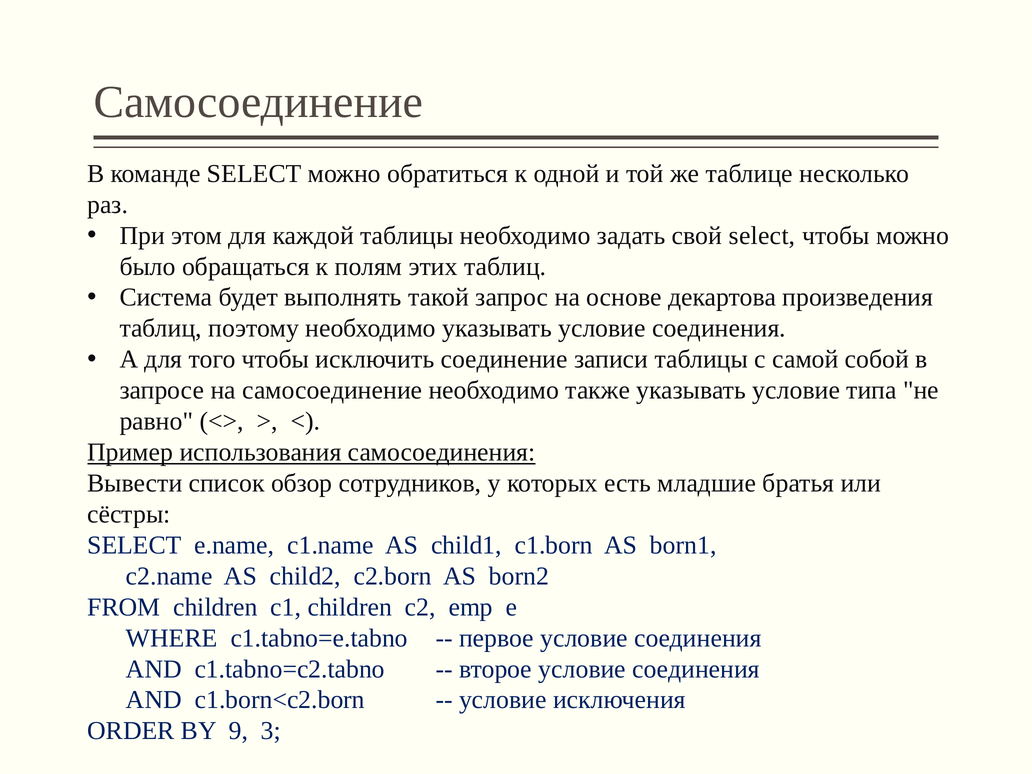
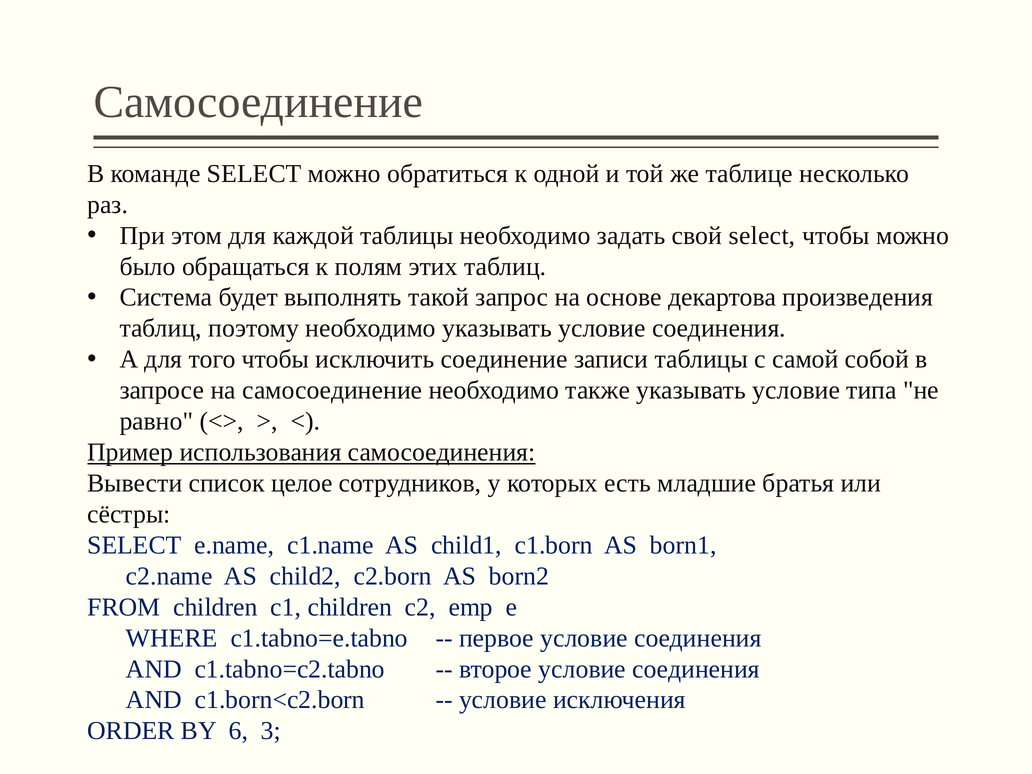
обзор: обзор -> целое
9: 9 -> 6
